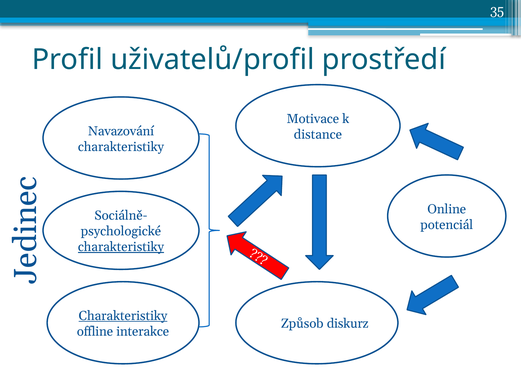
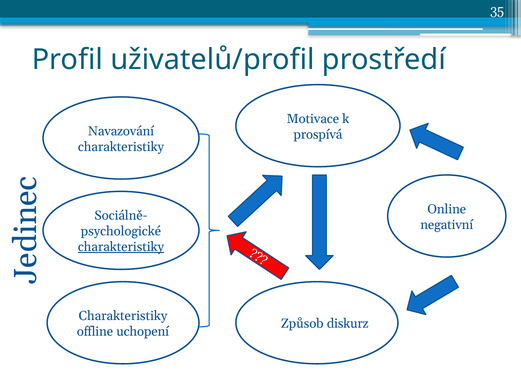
distance: distance -> prospívá
potenciál: potenciál -> negativní
Charakteristiky at (123, 316) underline: present -> none
interakce: interakce -> uchopení
